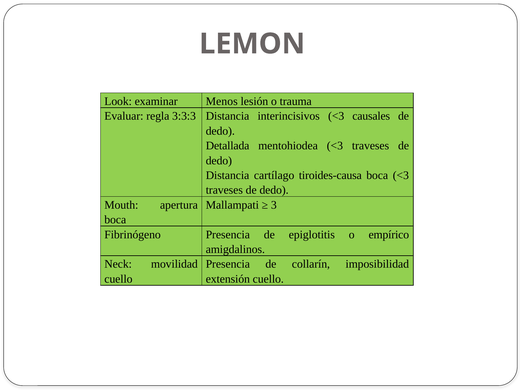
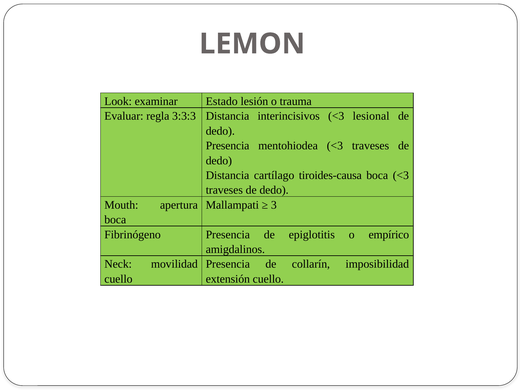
Menos: Menos -> Estado
causales: causales -> lesional
Detallada at (228, 146): Detallada -> Presencia
